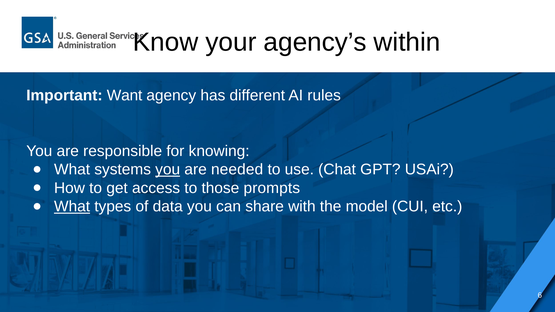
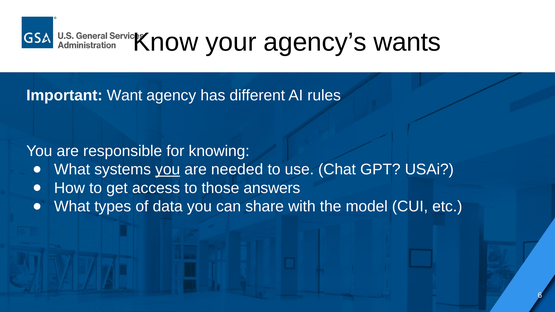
within: within -> wants
prompts: prompts -> answers
What at (72, 207) underline: present -> none
